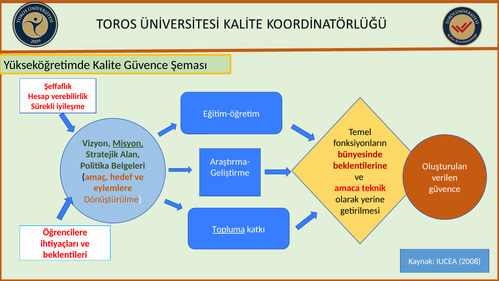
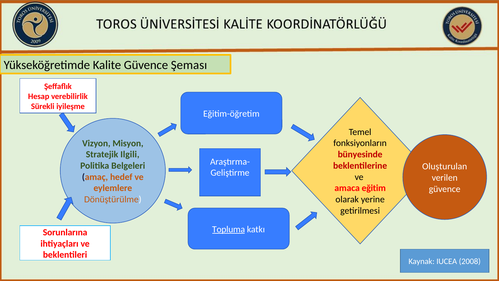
Misyon underline: present -> none
Alan: Alan -> Ilgili
teknik: teknik -> eğitim
Öğrencilere: Öğrencilere -> Sorunlarına
